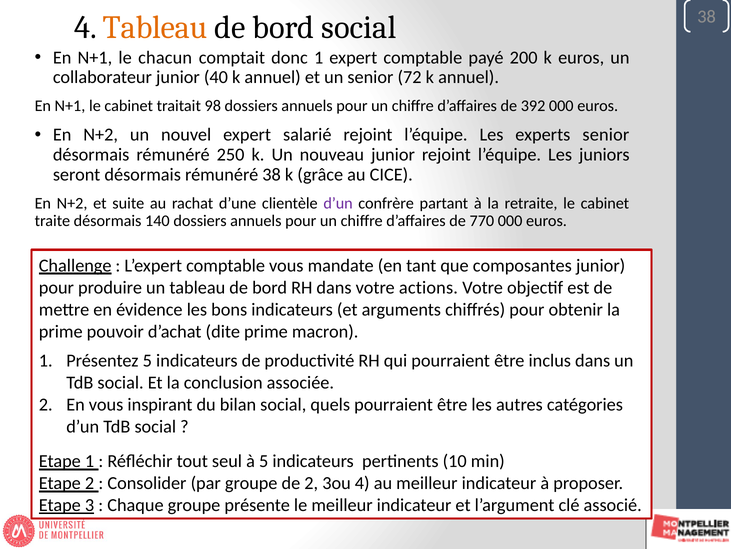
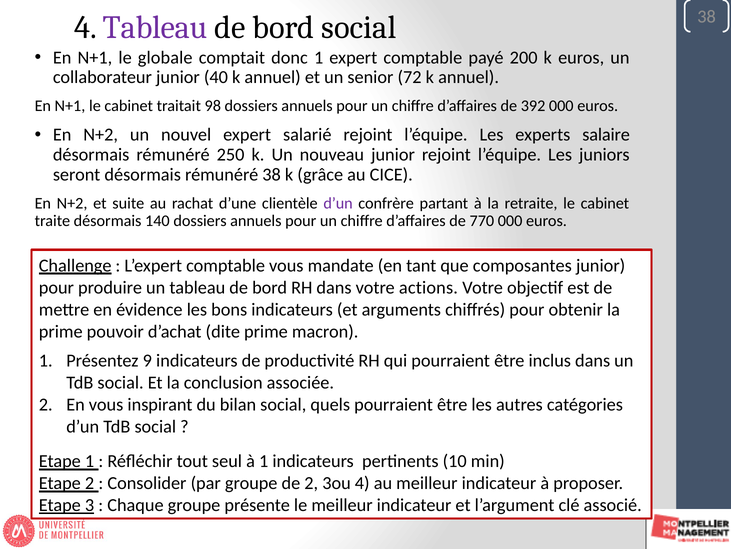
Tableau at (155, 28) colour: orange -> purple
chacun: chacun -> globale
experts senior: senior -> salaire
Présentez 5: 5 -> 9
à 5: 5 -> 1
